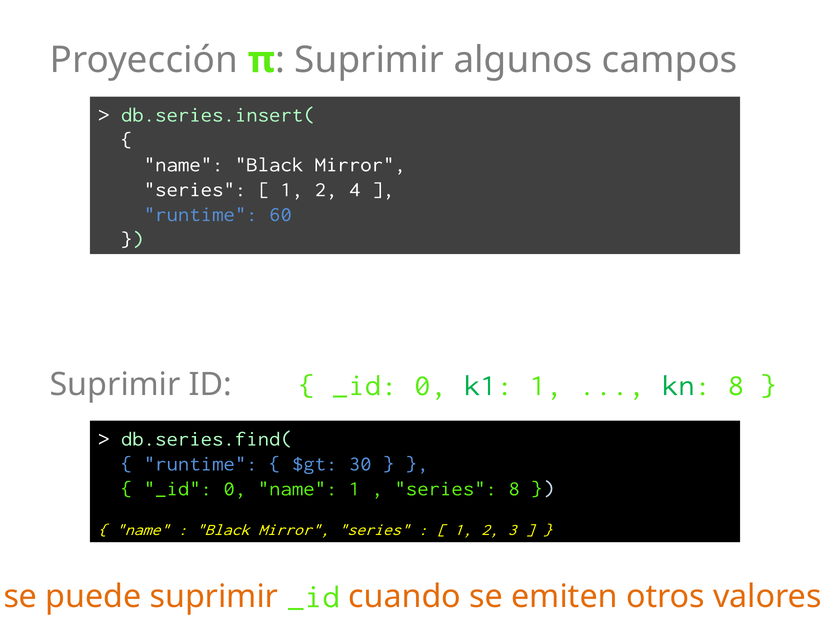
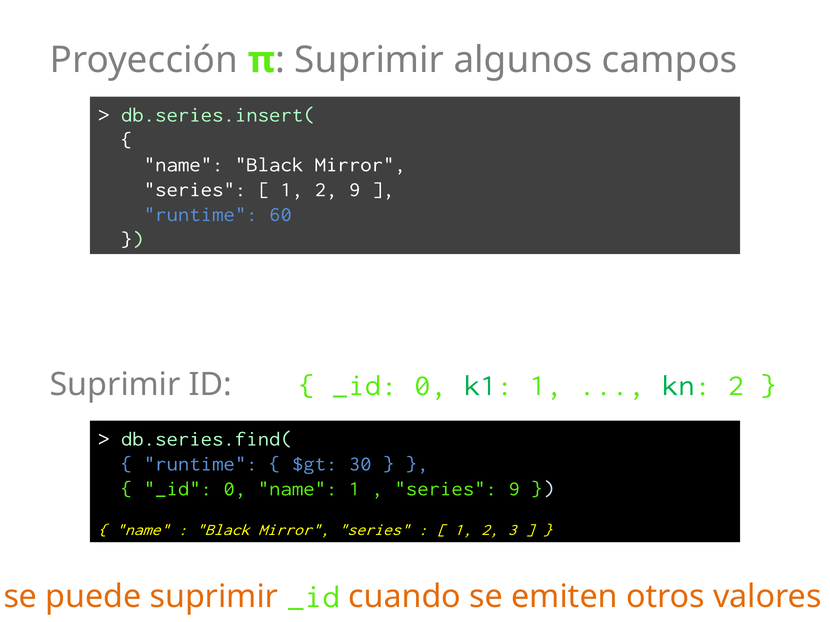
2 4: 4 -> 9
kn 8: 8 -> 2
series 8: 8 -> 9
